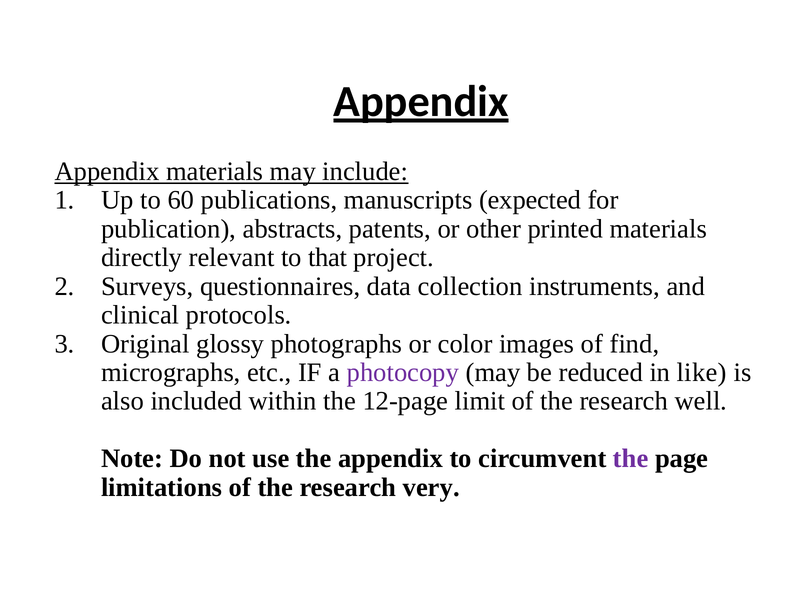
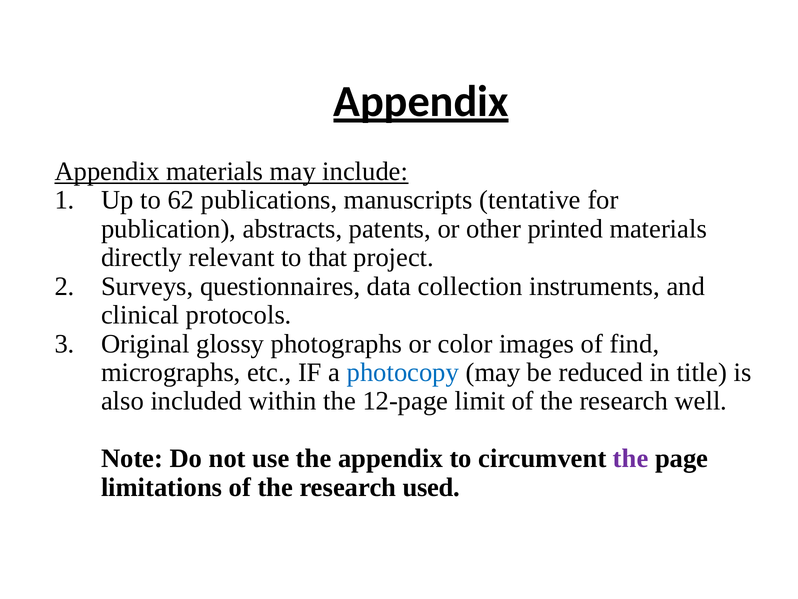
60: 60 -> 62
expected: expected -> tentative
photocopy colour: purple -> blue
like: like -> title
very: very -> used
